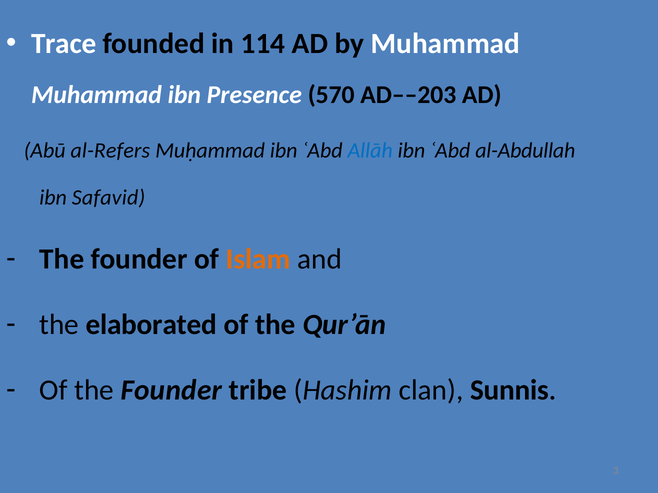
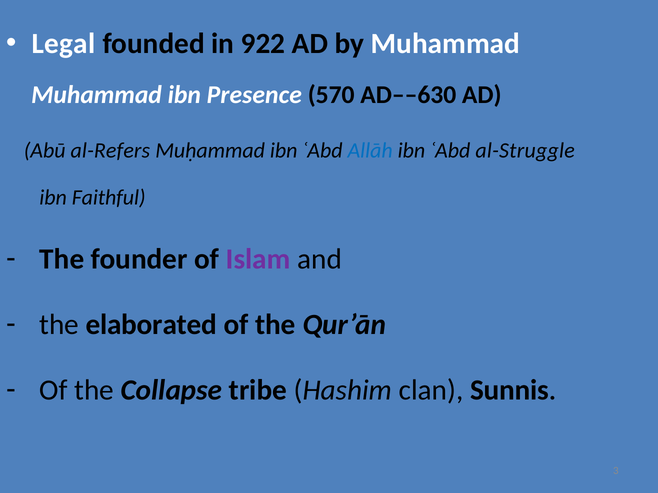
Trace: Trace -> Legal
114: 114 -> 922
AD––203: AD––203 -> AD––630
al-Abdullah: al-Abdullah -> al-Struggle
Safavid: Safavid -> Faithful
Islam colour: orange -> purple
Of the Founder: Founder -> Collapse
